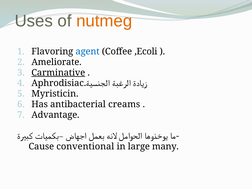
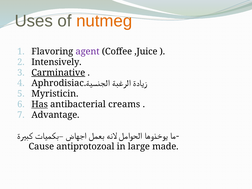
agent colour: blue -> purple
,Ecoli: ,Ecoli -> ,Juice
Ameliorate: Ameliorate -> Intensively
Has underline: none -> present
conventional: conventional -> antiprotozoal
many: many -> made
